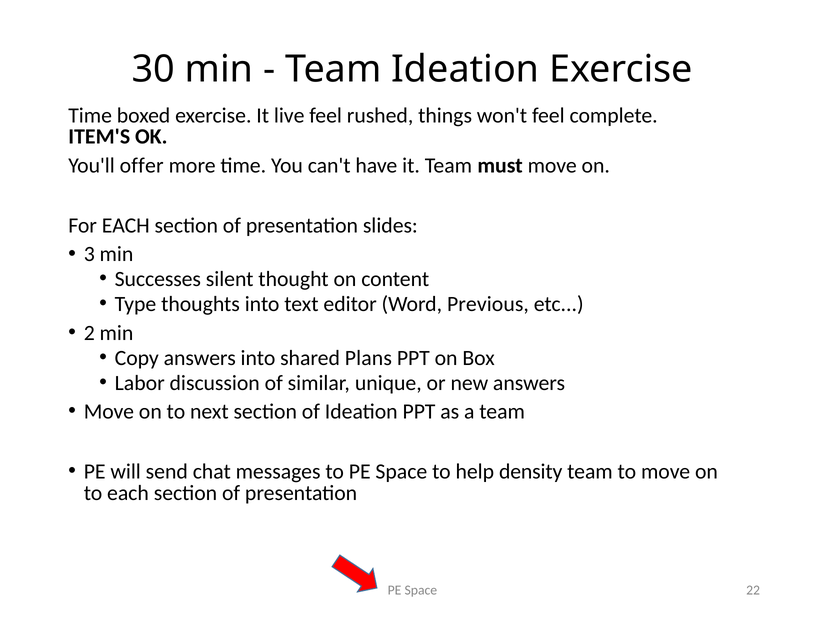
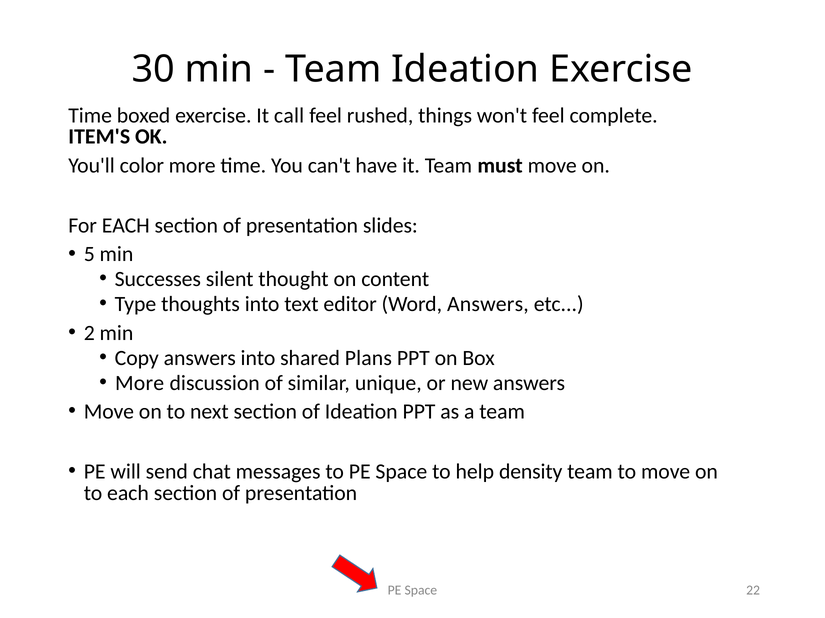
live: live -> call
offer: offer -> color
3: 3 -> 5
Word Previous: Previous -> Answers
Labor at (140, 383): Labor -> More
